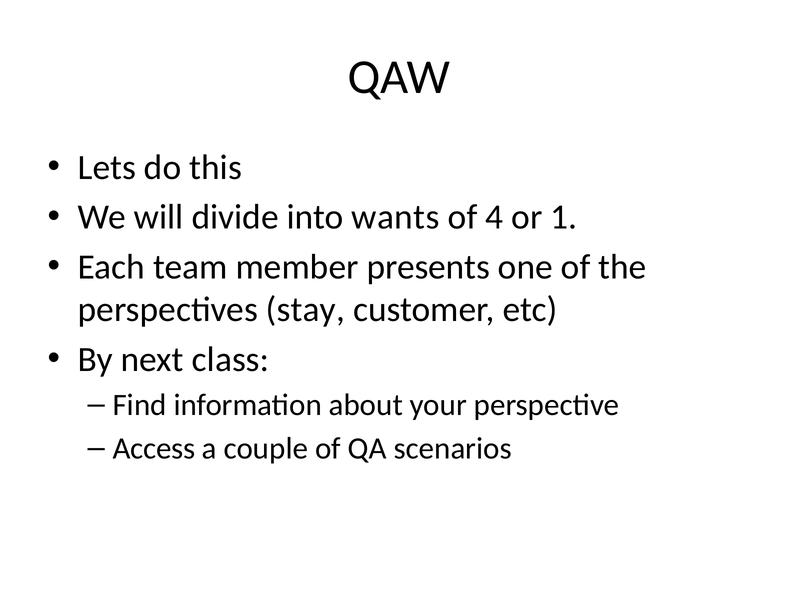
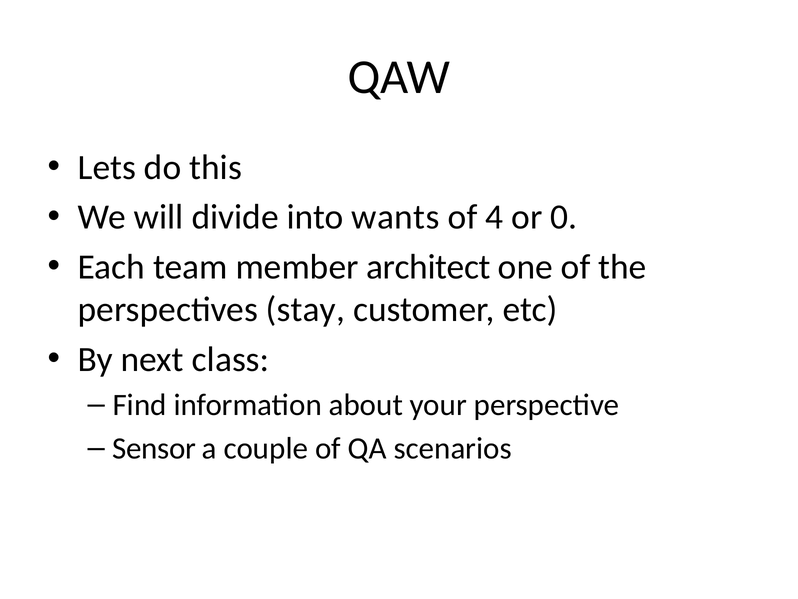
1: 1 -> 0
presents: presents -> architect
Access: Access -> Sensor
